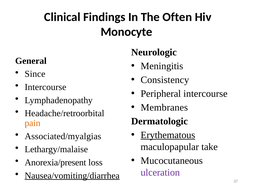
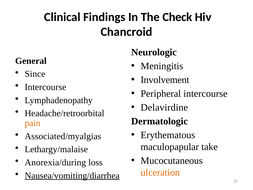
Often: Often -> Check
Monocyte: Monocyte -> Chancroid
Consistency: Consistency -> Involvement
Membranes: Membranes -> Delavirdine
Erythematous underline: present -> none
Anorexia/present: Anorexia/present -> Anorexia/during
ulceration colour: purple -> orange
